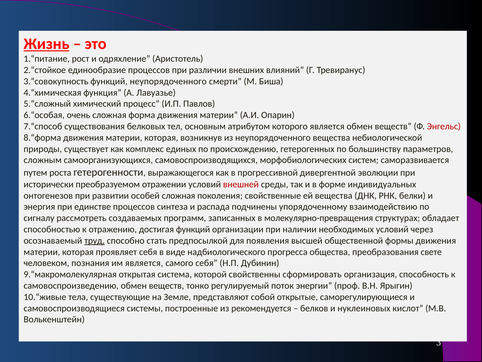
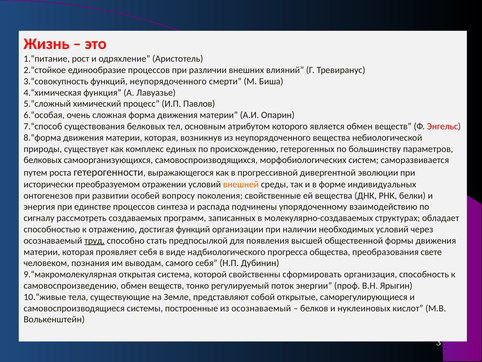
Жизнь underline: present -> none
сложным at (43, 160): сложным -> белковых
внешней colour: red -> orange
особей сложная: сложная -> вопросу
молекулярно-превращения: молекулярно-превращения -> молекулярно-создаваемых
им является: является -> выводам
из рекомендуется: рекомендуется -> осознаваемый
